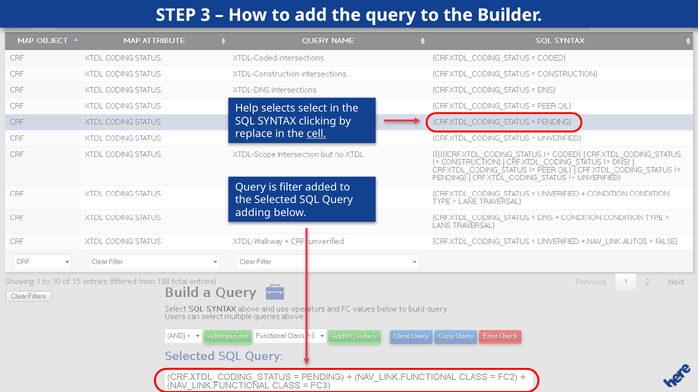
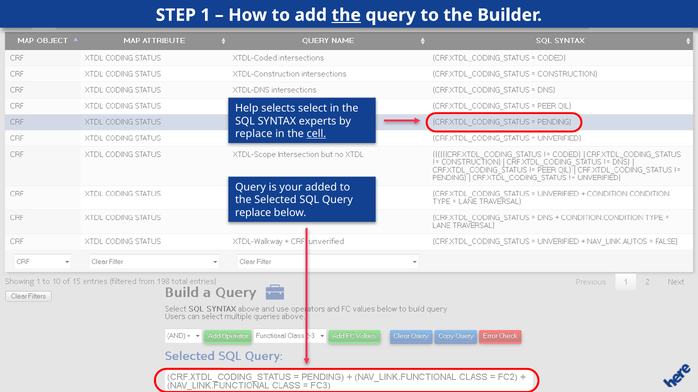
3: 3 -> 1
the at (346, 15) underline: none -> present
clicking: clicking -> experts
filter: filter -> your
adding at (253, 213): adding -> replace
